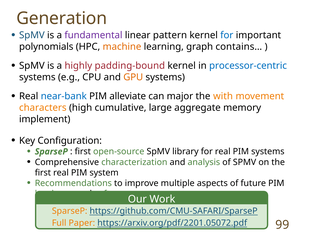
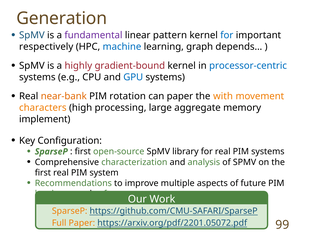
polynomials: polynomials -> respectively
machine colour: orange -> blue
contains…: contains… -> depends…
padding-bound: padding-bound -> gradient-bound
GPU colour: orange -> blue
near-bank colour: blue -> orange
alleviate: alleviate -> rotation
can major: major -> paper
cumulative: cumulative -> processing
